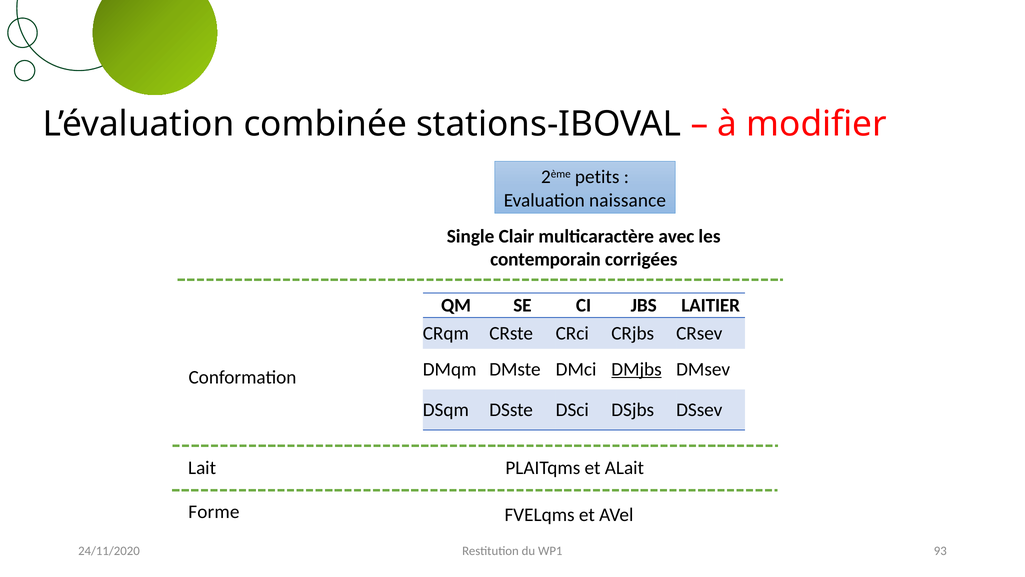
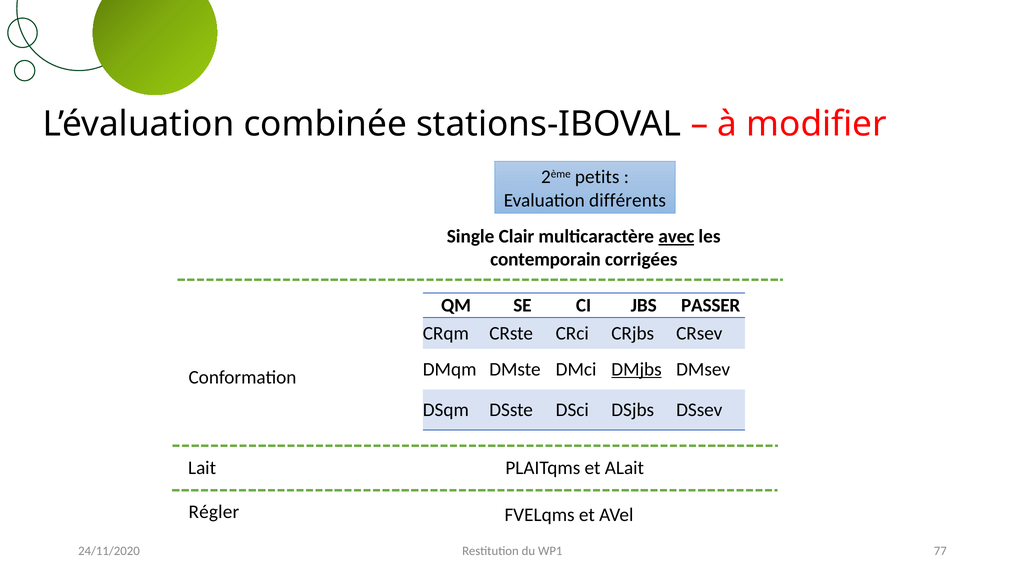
naissance: naissance -> différents
avec underline: none -> present
LAITIER: LAITIER -> PASSER
Forme: Forme -> Régler
93: 93 -> 77
